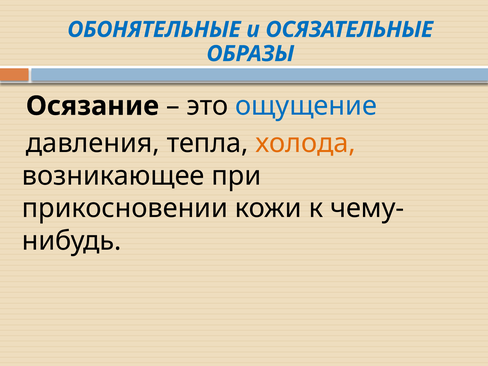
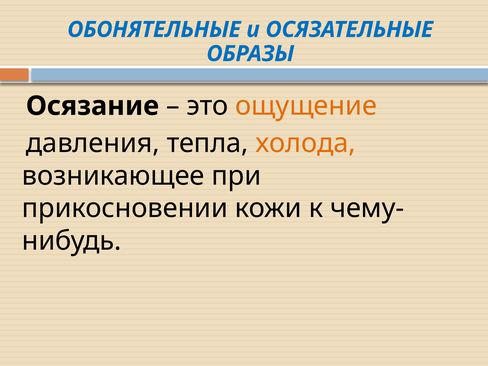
ощущение colour: blue -> orange
